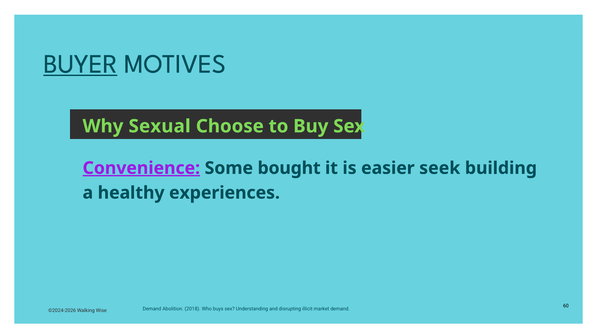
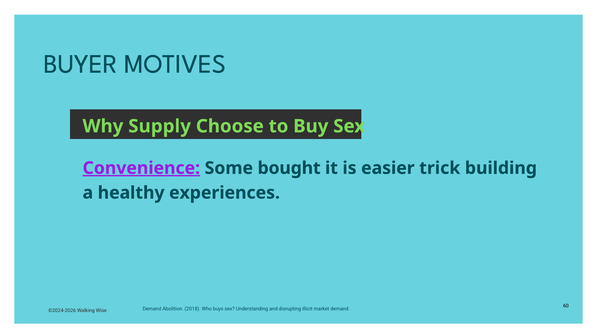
BUYER underline: present -> none
Sexual: Sexual -> Supply
seek: seek -> trick
